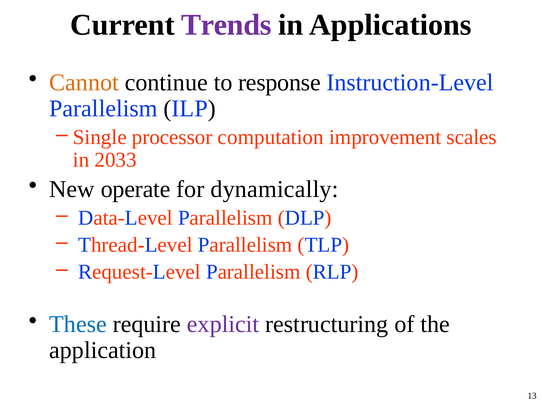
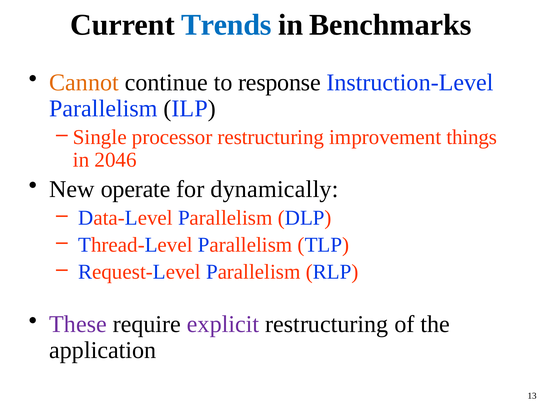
Trends colour: purple -> blue
Applications: Applications -> Benchmarks
processor computation: computation -> restructuring
scales: scales -> things
2033: 2033 -> 2046
These colour: blue -> purple
